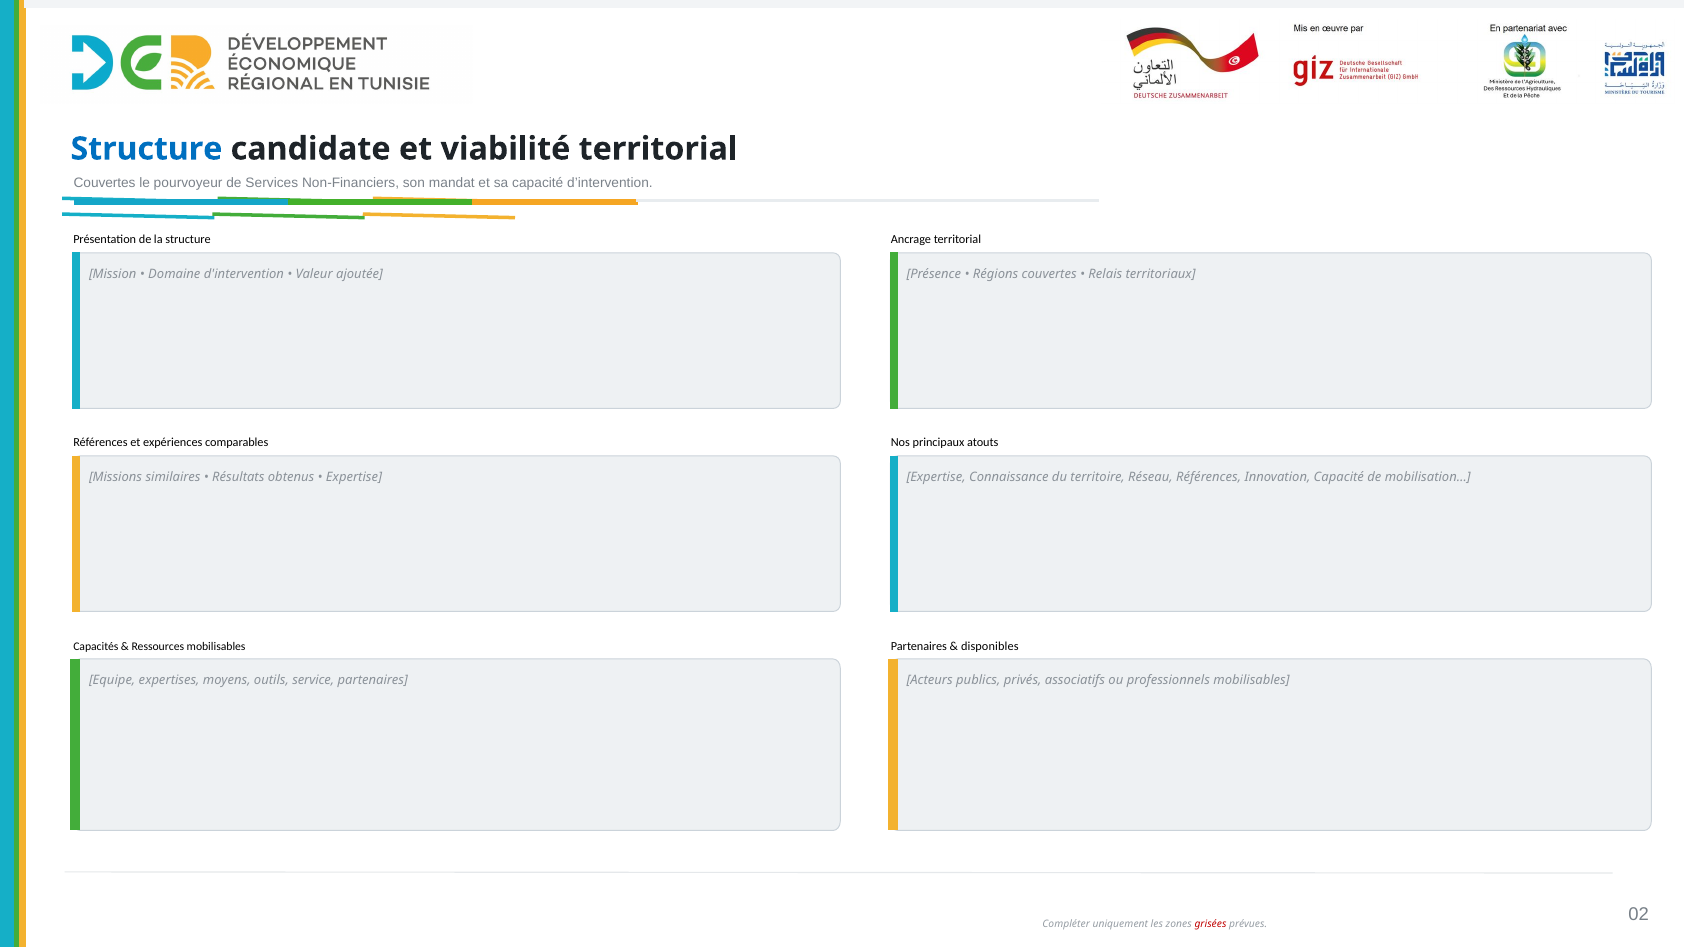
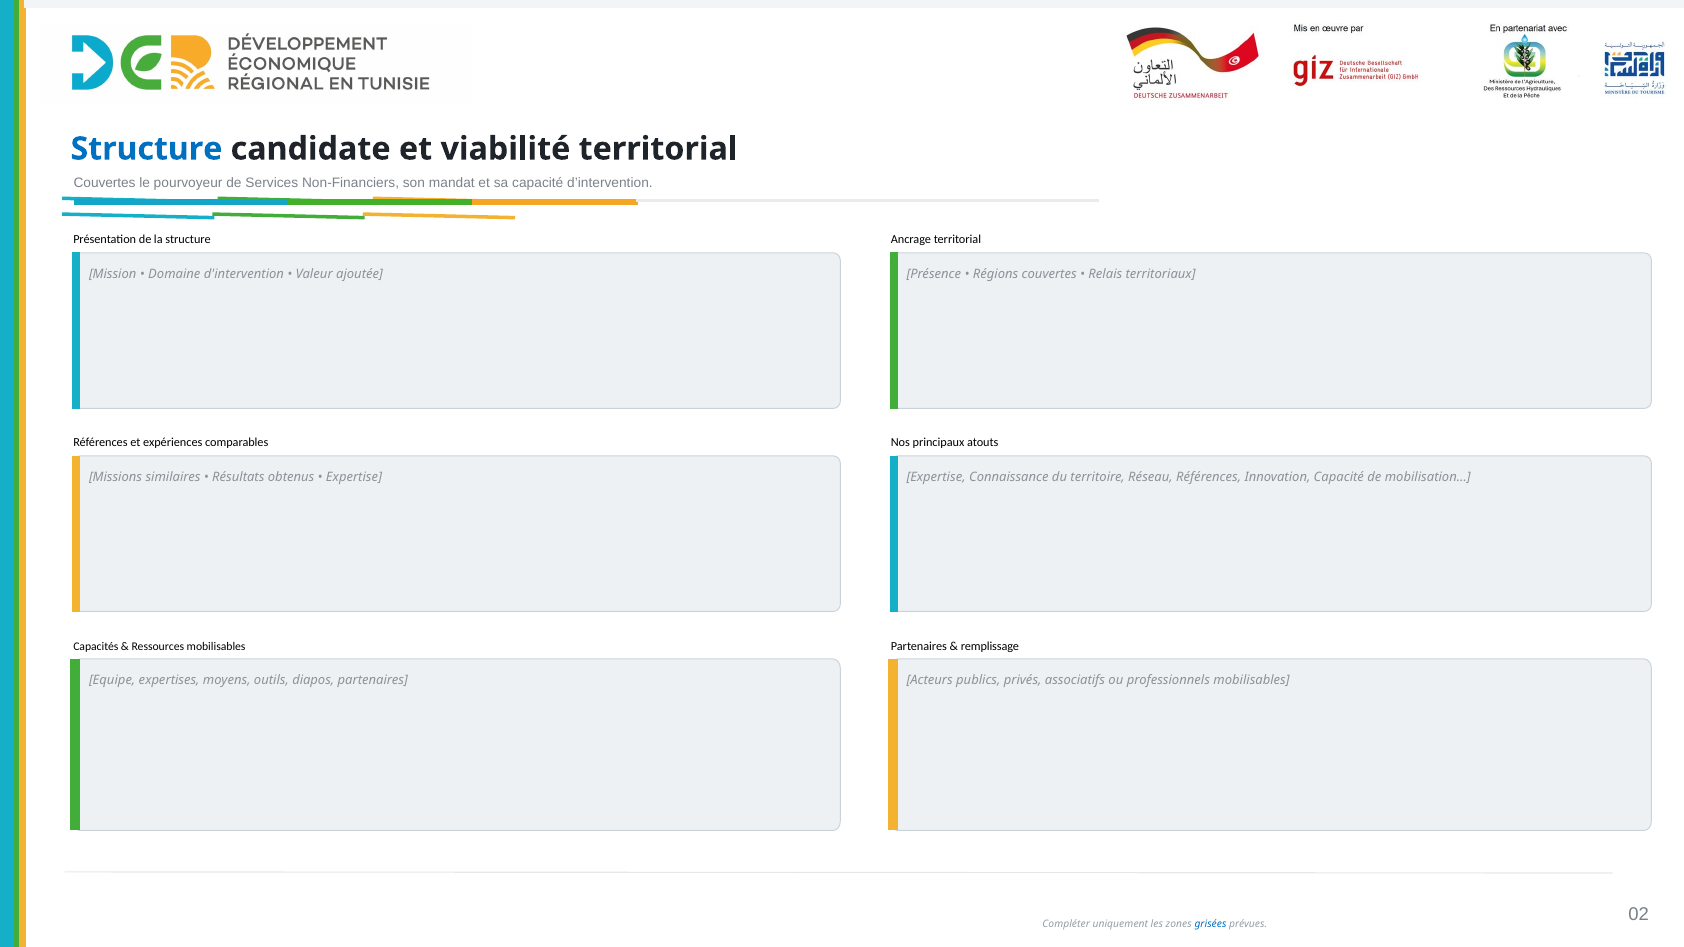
disponibles: disponibles -> remplissage
service: service -> diapos
grisées colour: red -> blue
